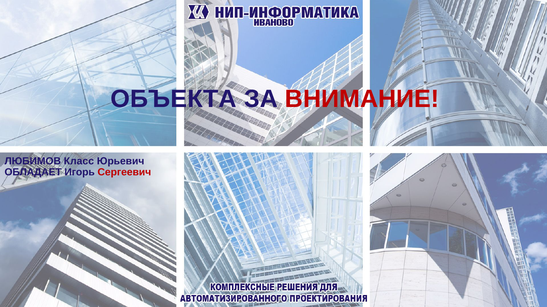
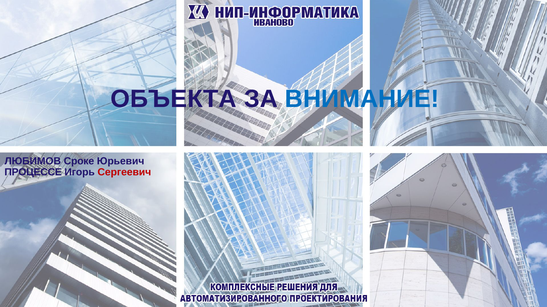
ВНИМАНИЕ colour: red -> blue
Класс: Класс -> Сроке
ОБЛАДАЕТ: ОБЛАДАЕТ -> ПРОЦЕССЕ
